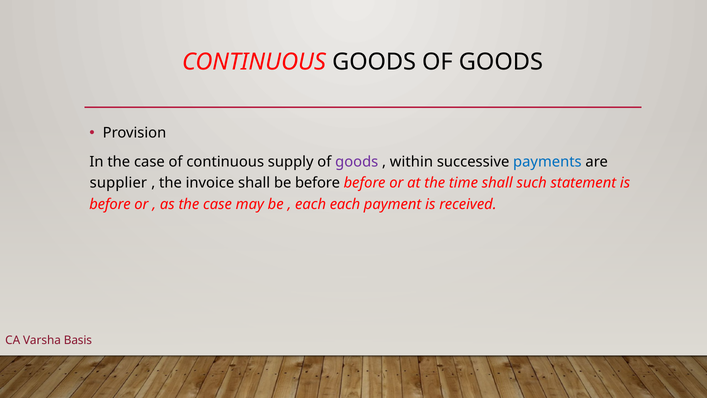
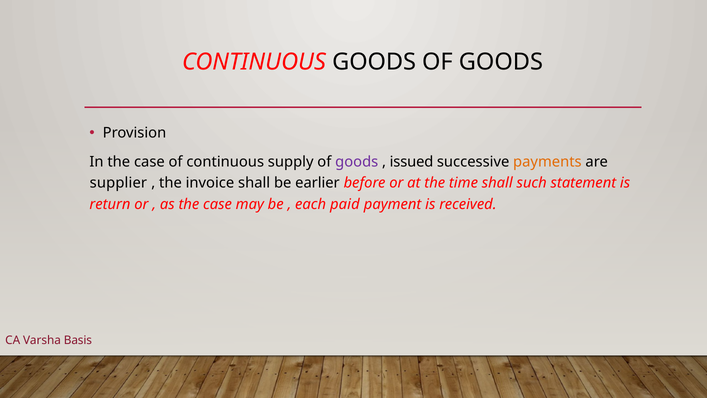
within: within -> issued
payments colour: blue -> orange
be before: before -> earlier
before at (110, 204): before -> return
each each: each -> paid
